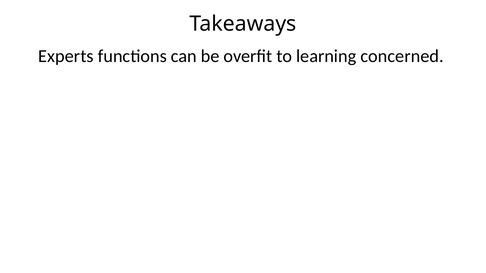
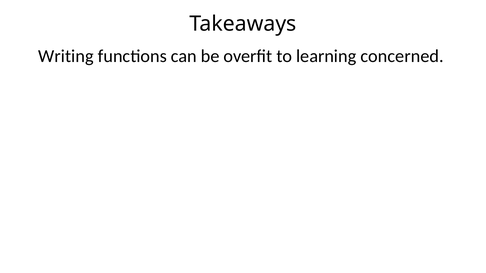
Experts: Experts -> Writing
